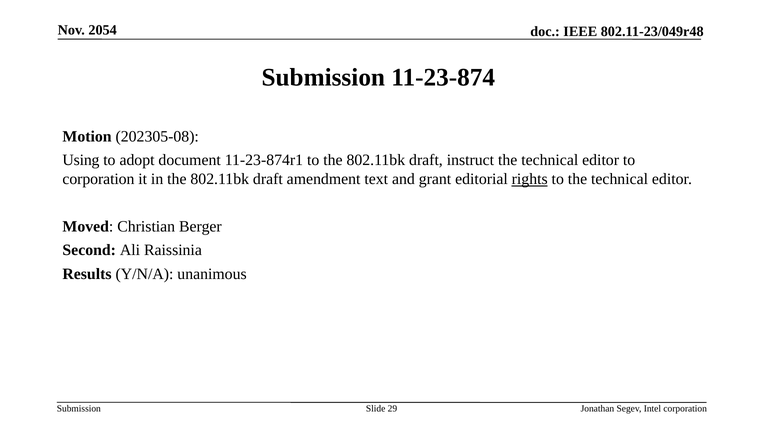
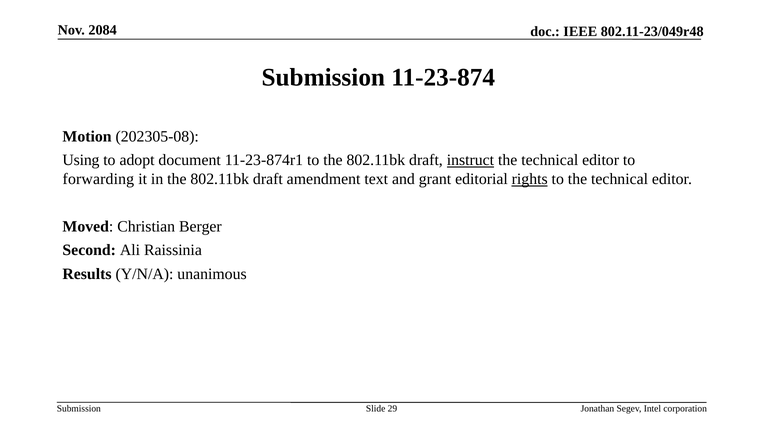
2054: 2054 -> 2084
instruct underline: none -> present
corporation at (98, 179): corporation -> forwarding
